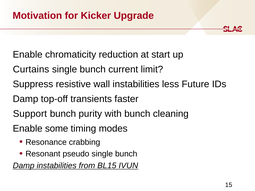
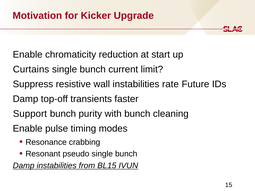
less: less -> rate
some: some -> pulse
